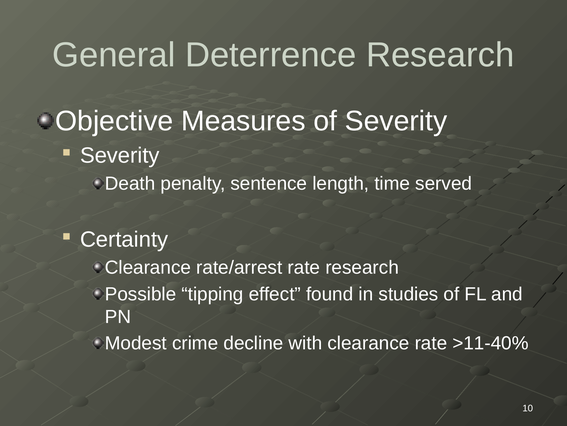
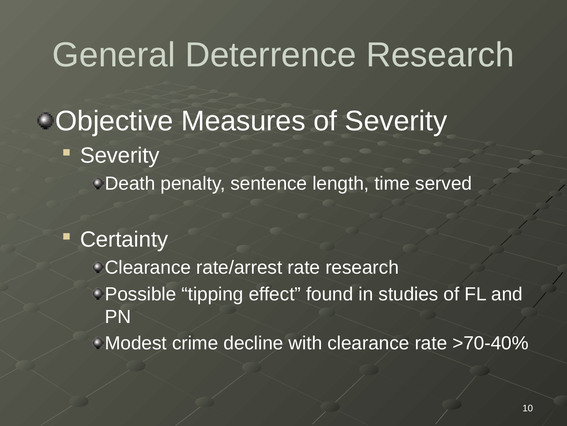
>11-40%: >11-40% -> >70-40%
